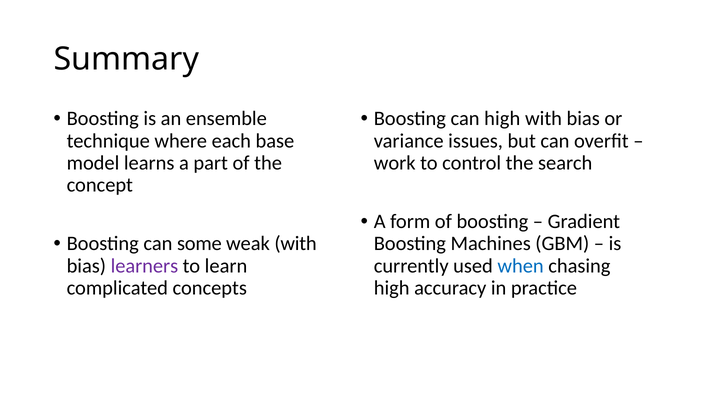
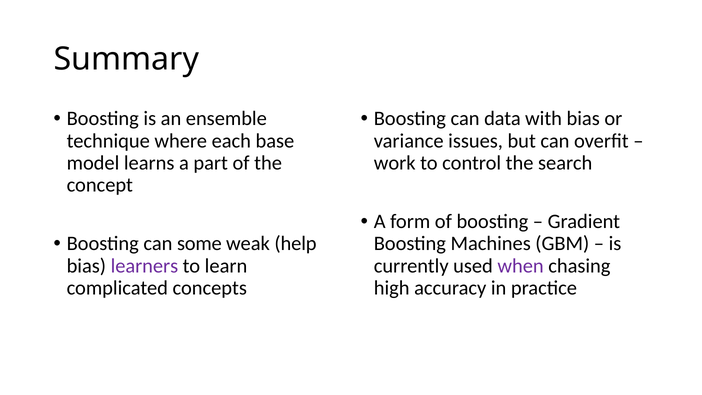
can high: high -> data
weak with: with -> help
when colour: blue -> purple
